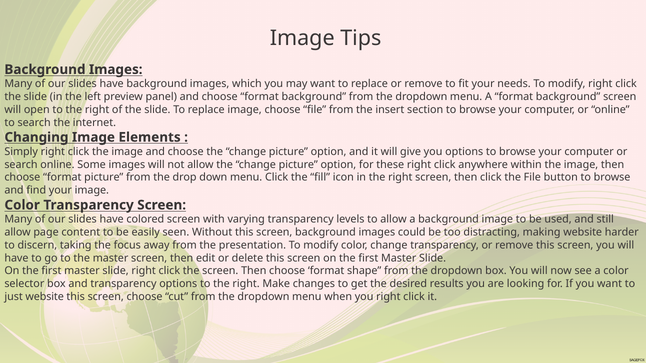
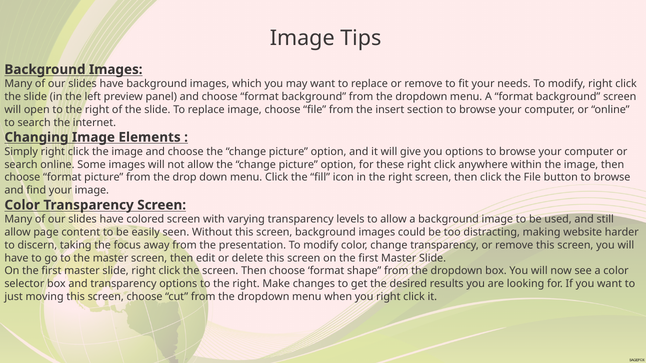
just website: website -> moving
